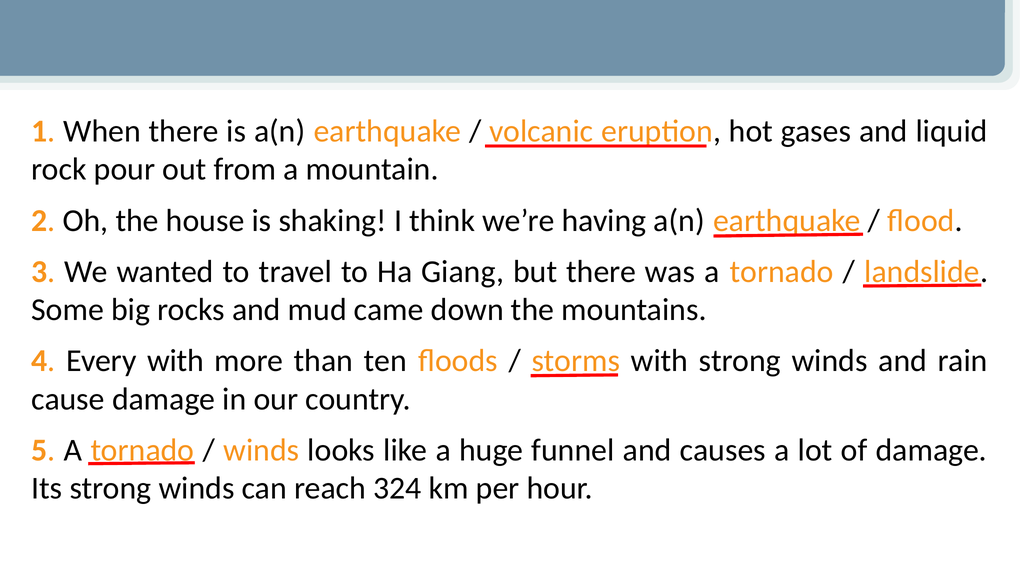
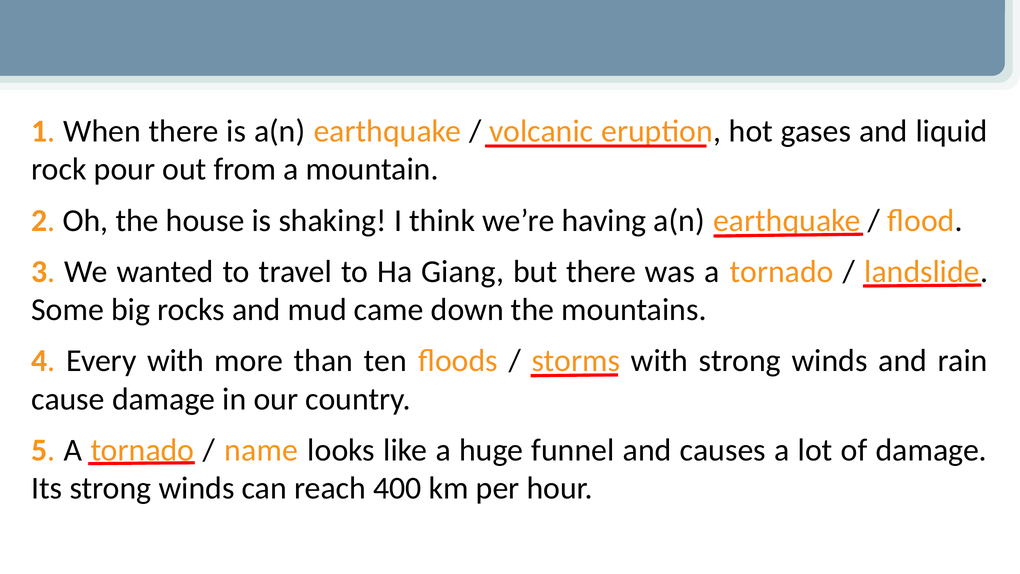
winds at (261, 450): winds -> name
324: 324 -> 400
